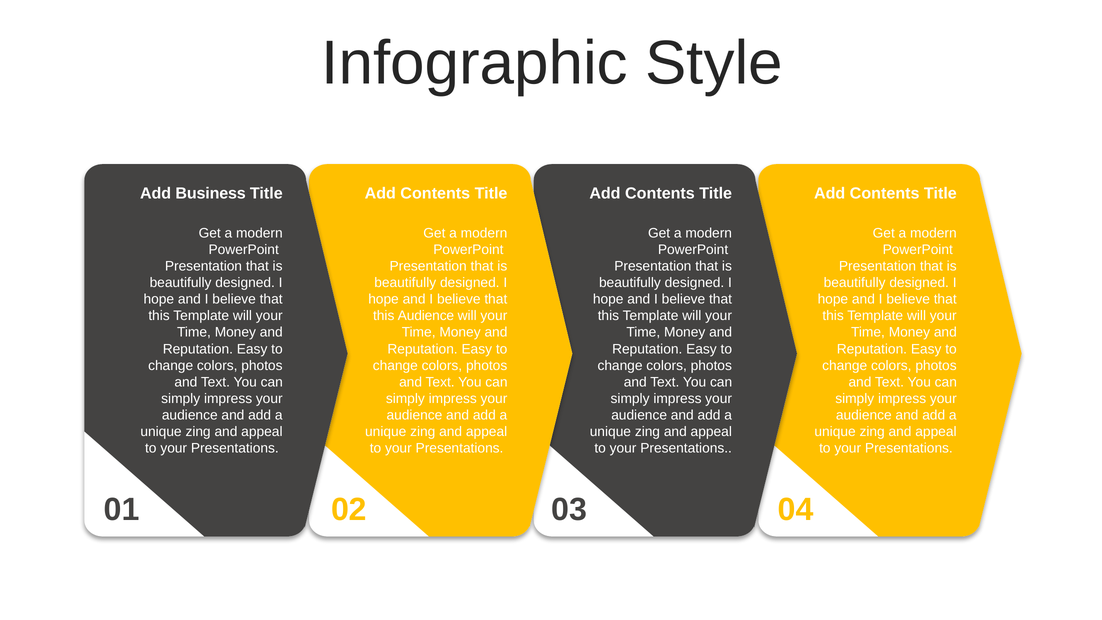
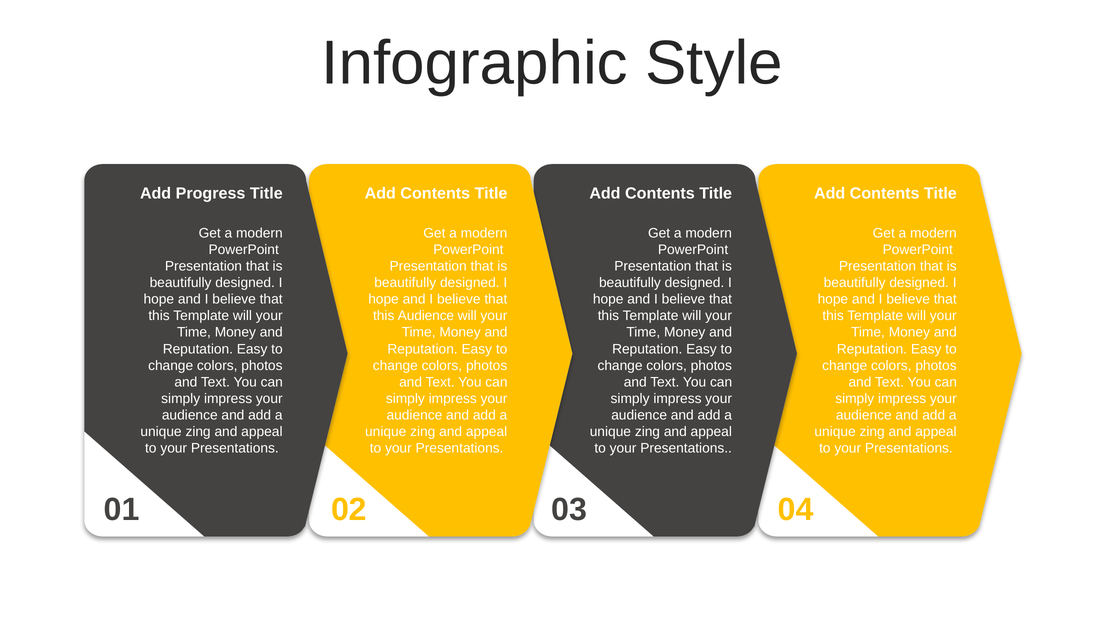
Business: Business -> Progress
